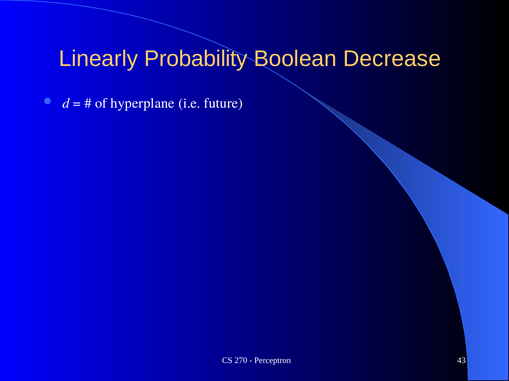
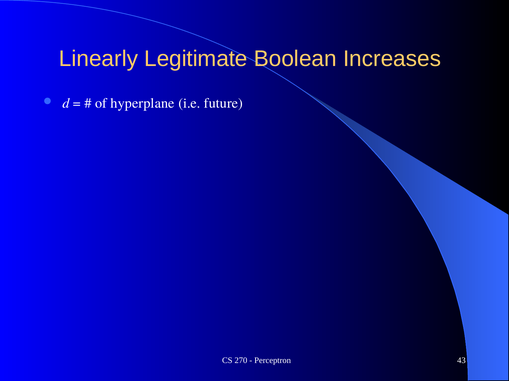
Probability: Probability -> Legitimate
Decrease: Decrease -> Increases
